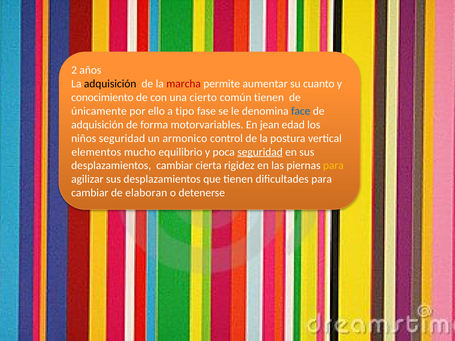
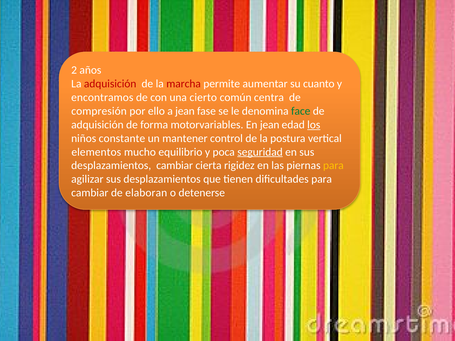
adquisición at (110, 84) colour: black -> red
conocimiento: conocimiento -> encontramos
común tienen: tienen -> centra
únicamente: únicamente -> compresión
a tipo: tipo -> jean
face colour: blue -> green
los underline: none -> present
niños seguridad: seguridad -> constante
armonico: armonico -> mantener
